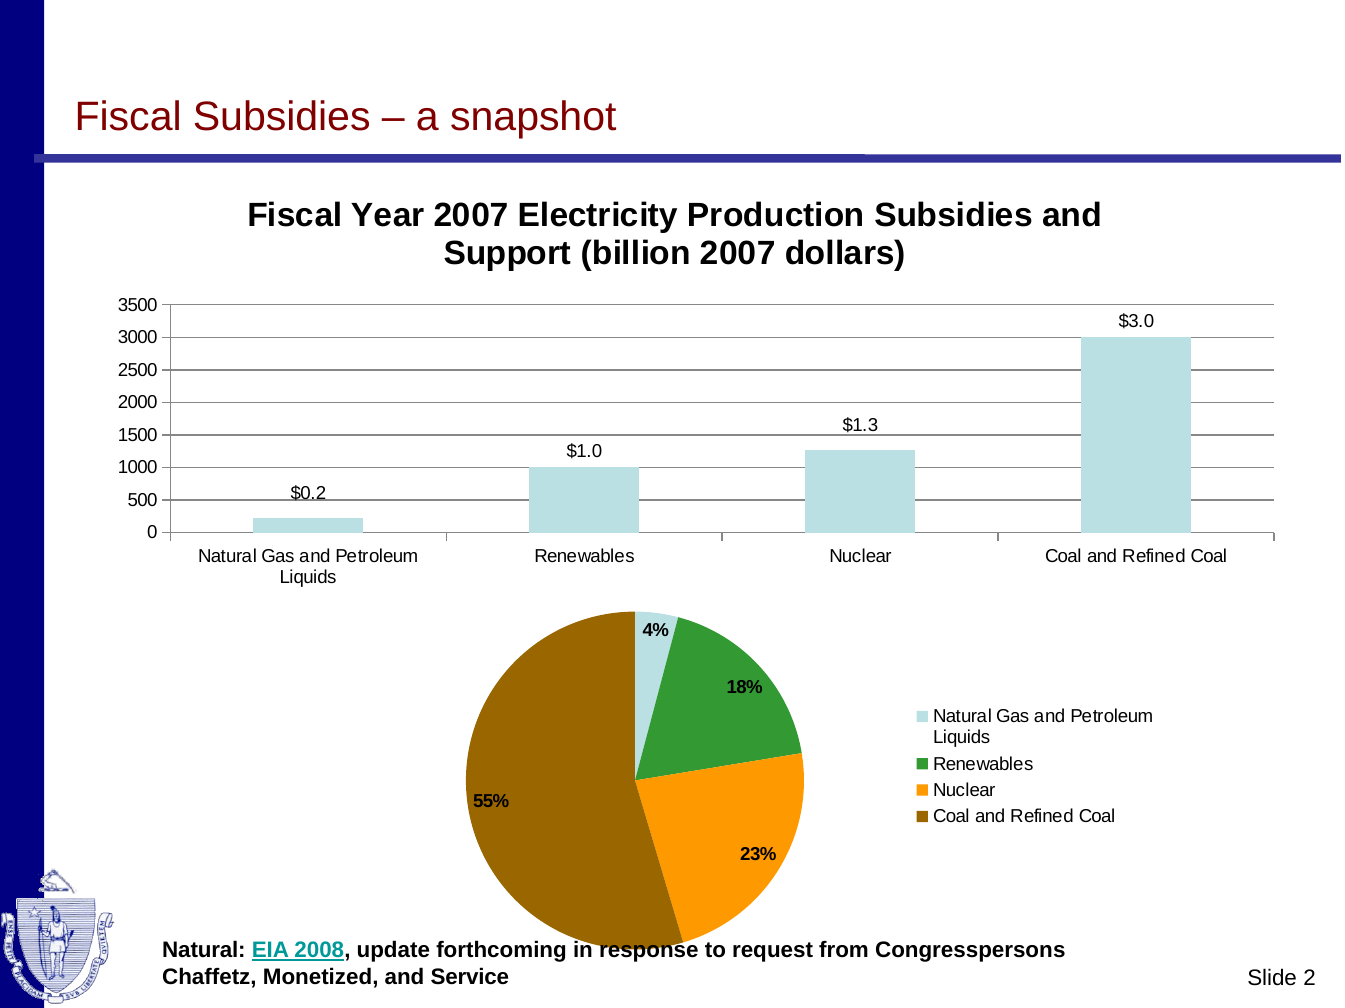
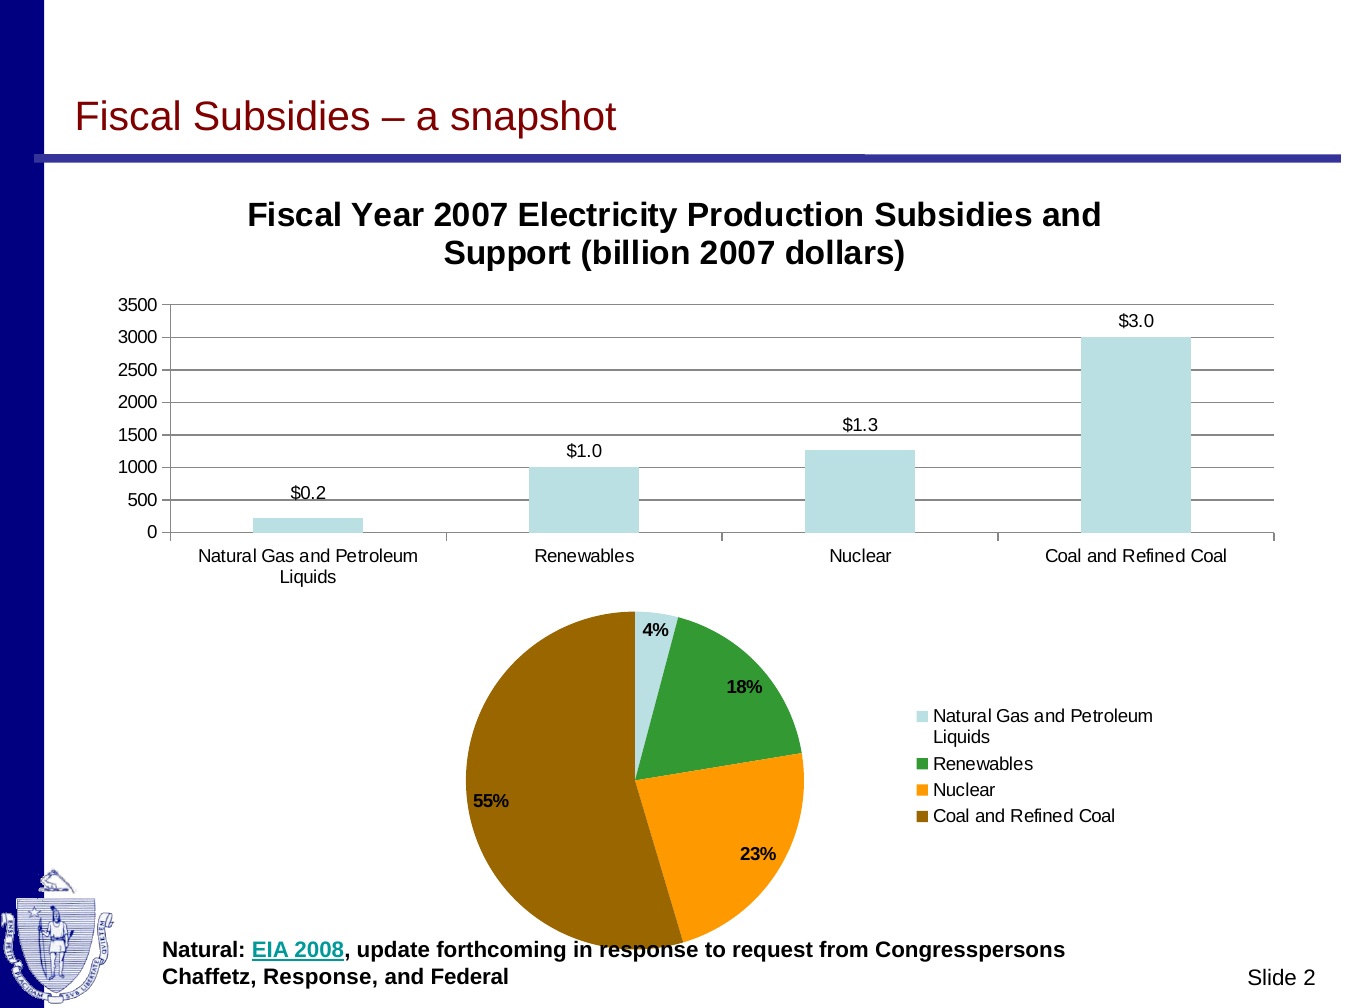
Chaffetz Monetized: Monetized -> Response
Service: Service -> Federal
